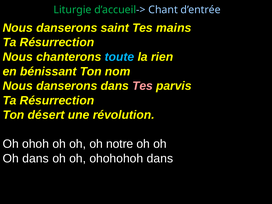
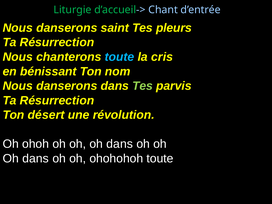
mains: mains -> pleurs
rien: rien -> cris
Tes at (143, 86) colour: pink -> light green
notre at (120, 144): notre -> dans
ohohohoh dans: dans -> toute
